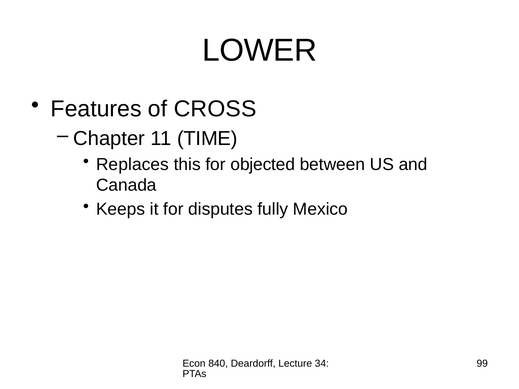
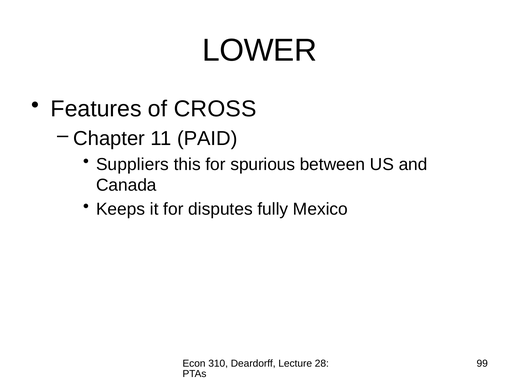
TIME: TIME -> PAID
Replaces: Replaces -> Suppliers
objected: objected -> spurious
840: 840 -> 310
34: 34 -> 28
